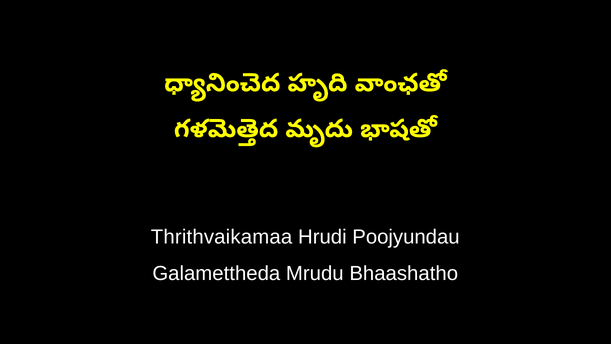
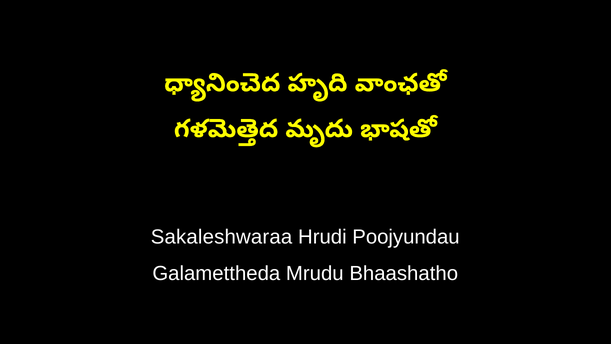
Thrithvaikamaa: Thrithvaikamaa -> Sakaleshwaraa
